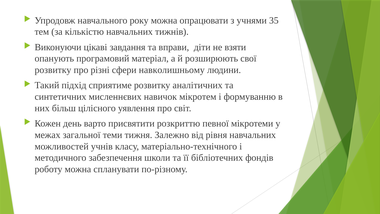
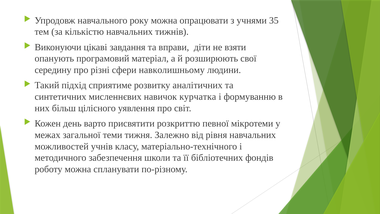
розвитку at (53, 70): розвитку -> середину
мікротем: мікротем -> курчатка
